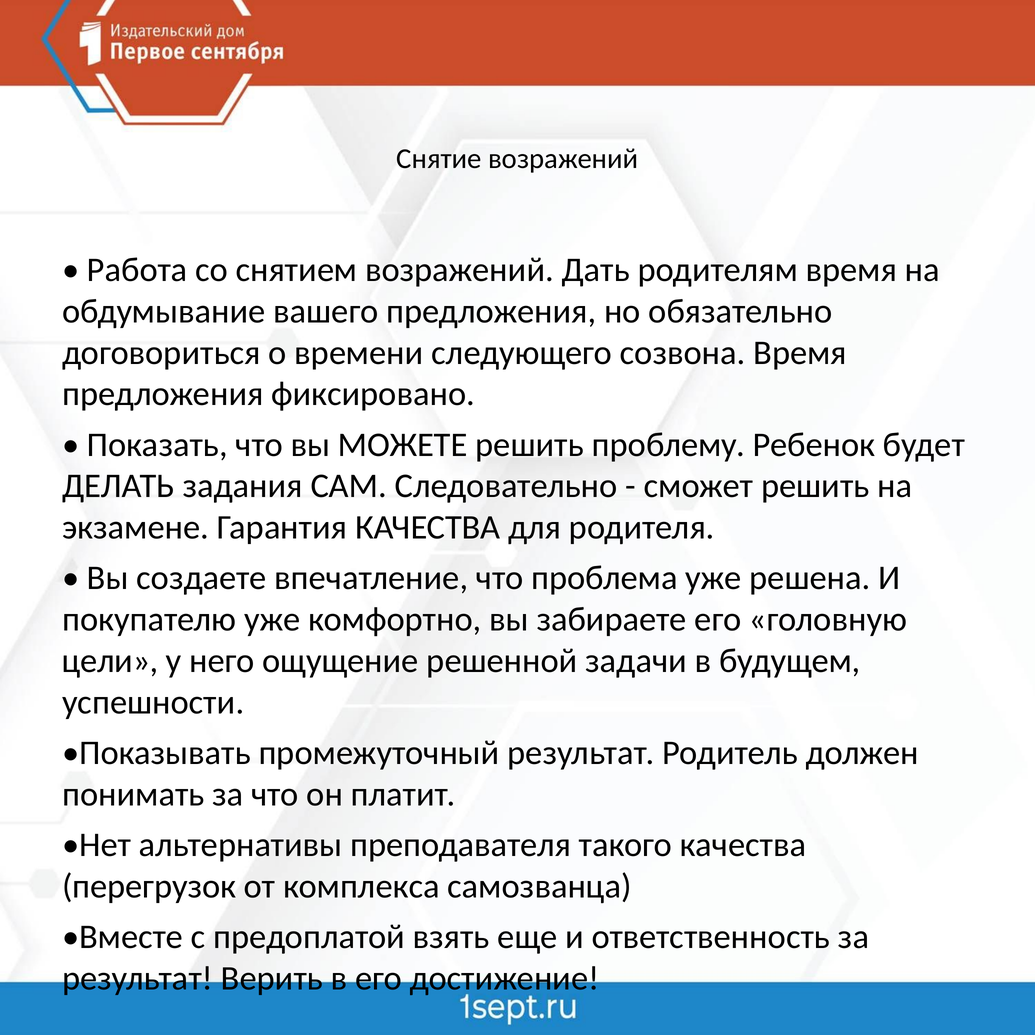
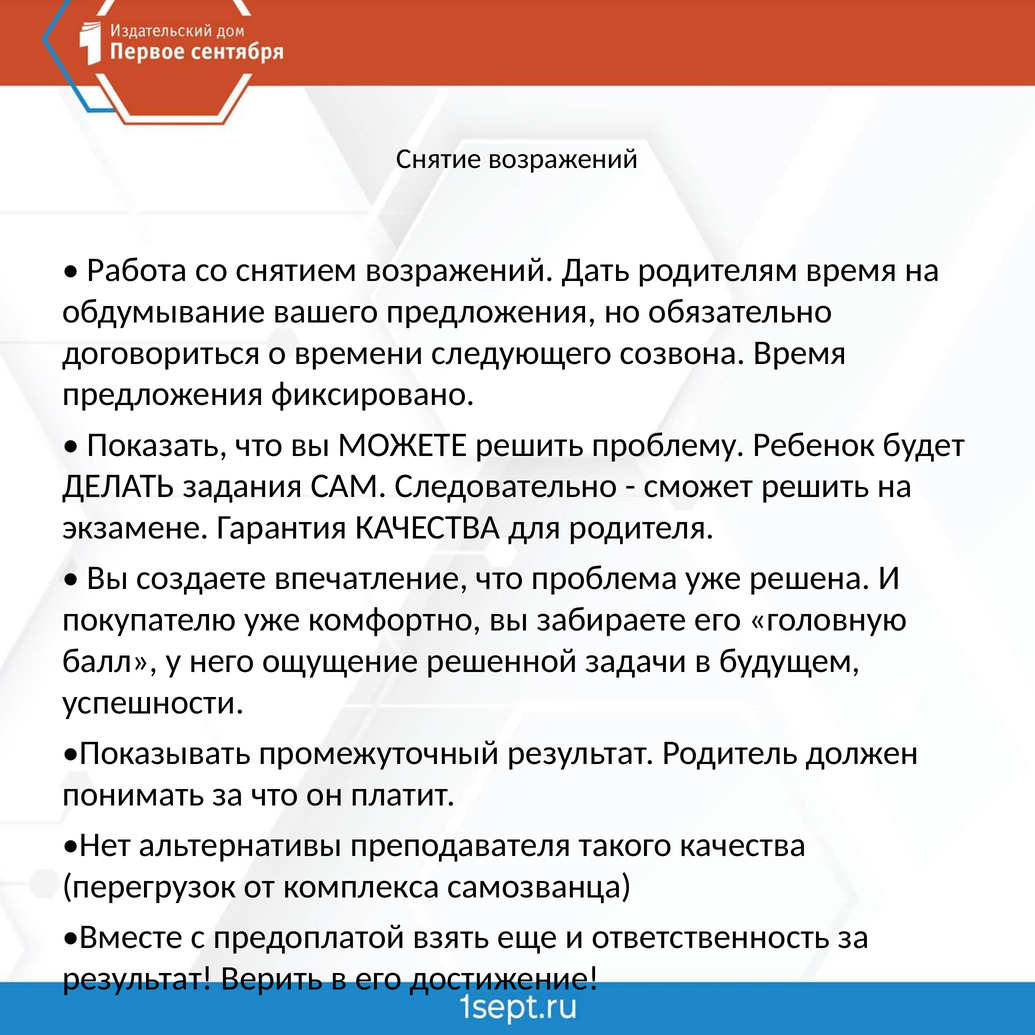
цели: цели -> балл
